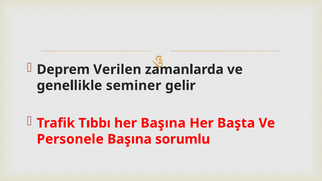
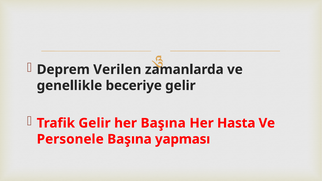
seminer: seminer -> beceriye
Trafik Tıbbı: Tıbbı -> Gelir
Başta: Başta -> Hasta
sorumlu: sorumlu -> yapması
